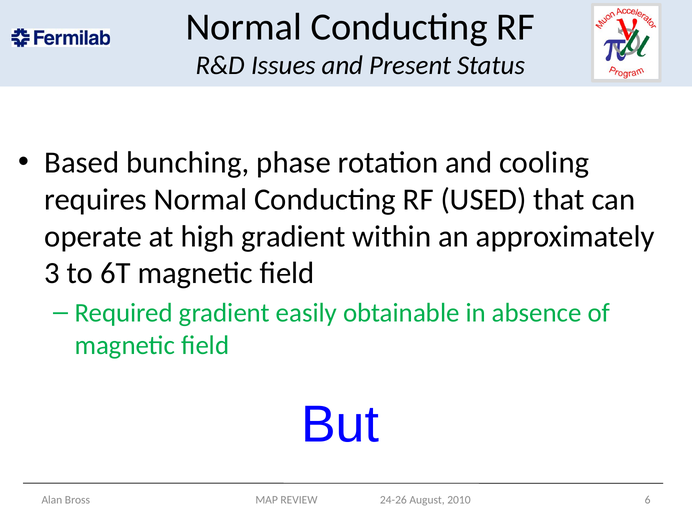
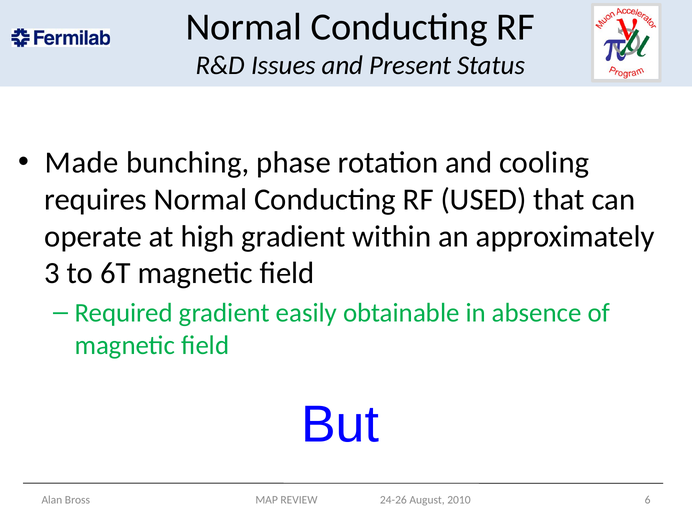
Based: Based -> Made
